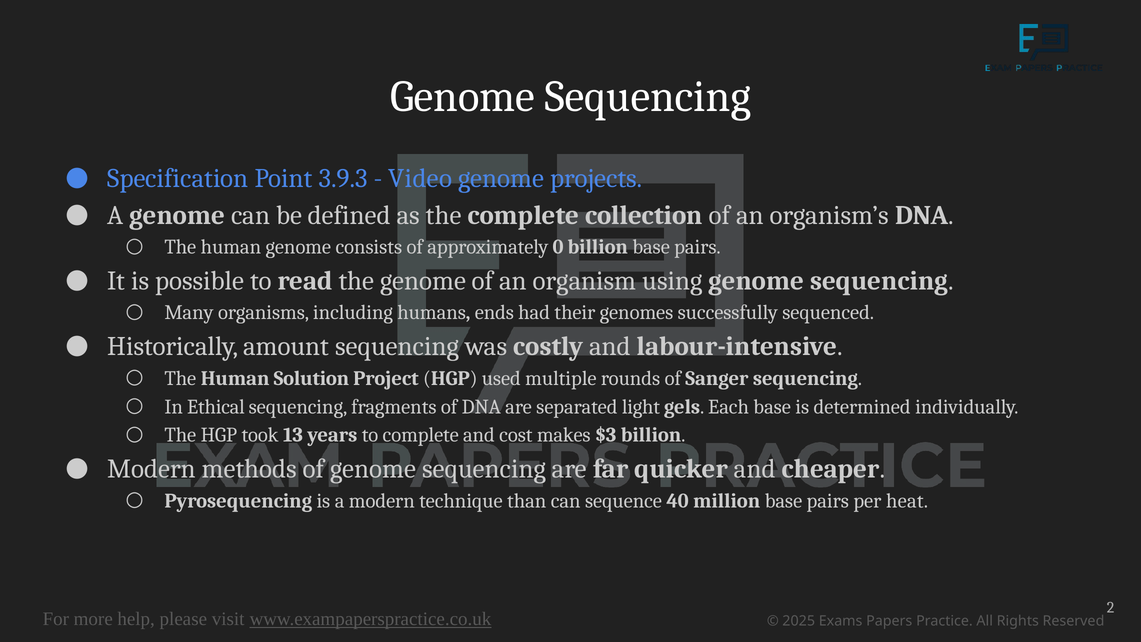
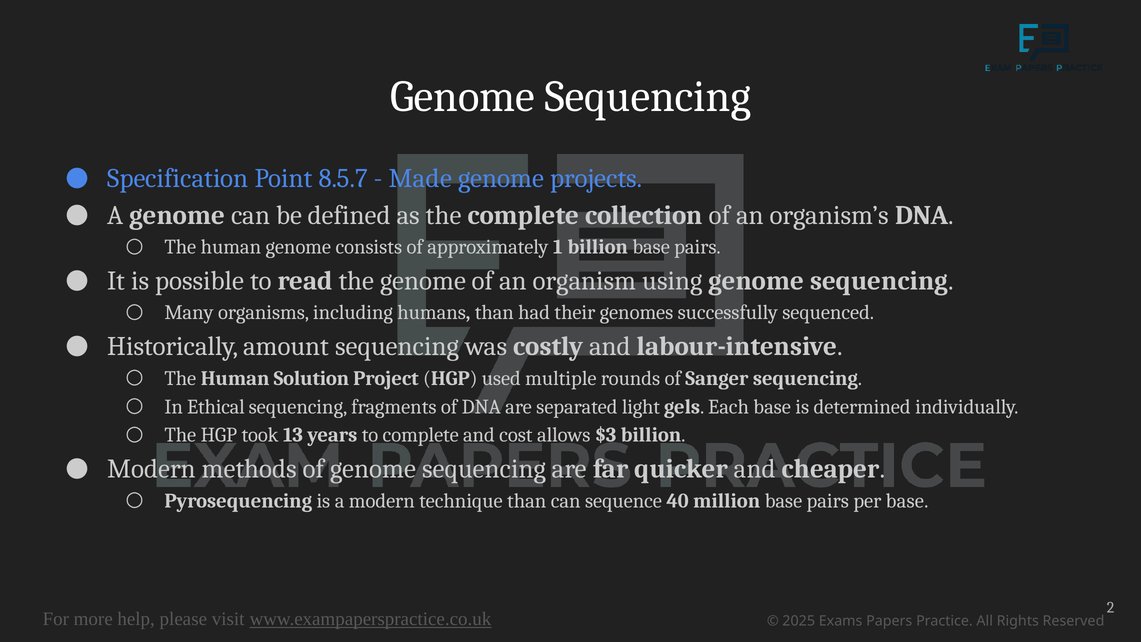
3.9.3: 3.9.3 -> 8.5.7
Video: Video -> Made
0: 0 -> 1
humans ends: ends -> than
makes: makes -> allows
per heat: heat -> base
